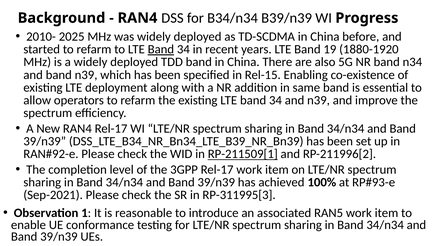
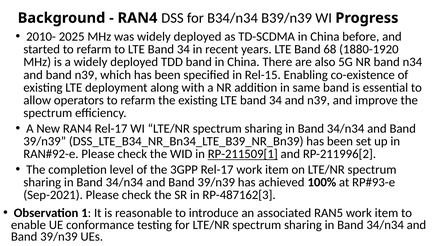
Band at (161, 49) underline: present -> none
19: 19 -> 68
RP-311995[3: RP-311995[3 -> RP-487162[3
